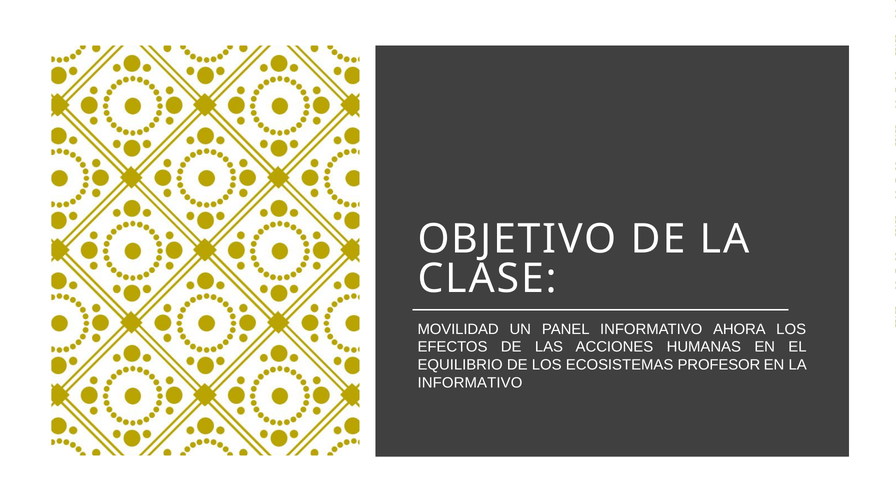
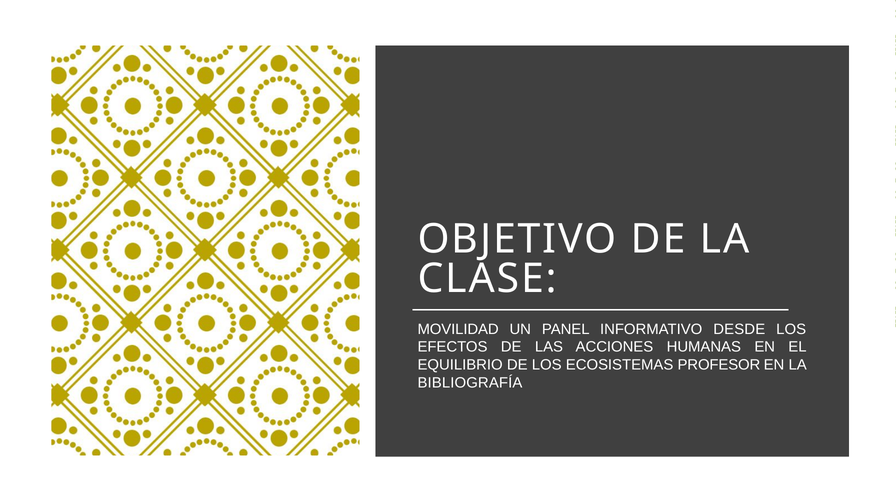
AHORA: AHORA -> DESDE
INFORMATIVO at (470, 383): INFORMATIVO -> BIBLIOGRAFÍA
